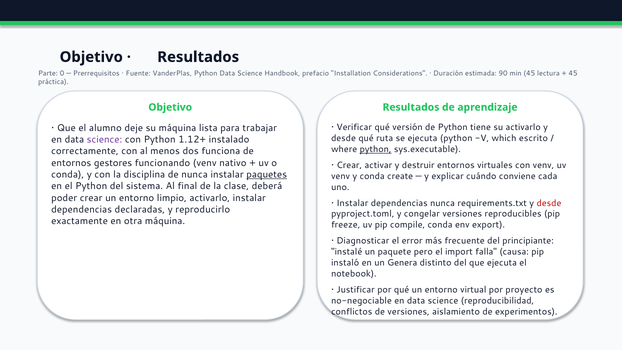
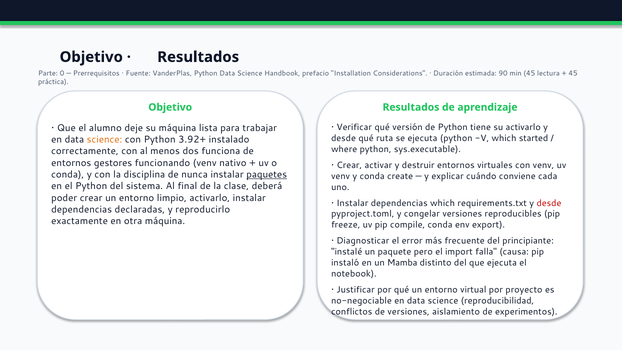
escrito: escrito -> started
science at (105, 139) colour: purple -> orange
1.12+: 1.12+ -> 3.92+
python at (376, 149) underline: present -> none
dependencias nunca: nunca -> which
Genera: Genera -> Mamba
